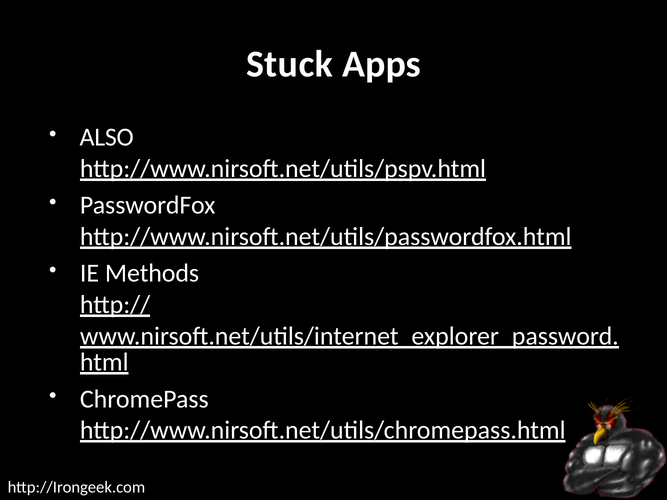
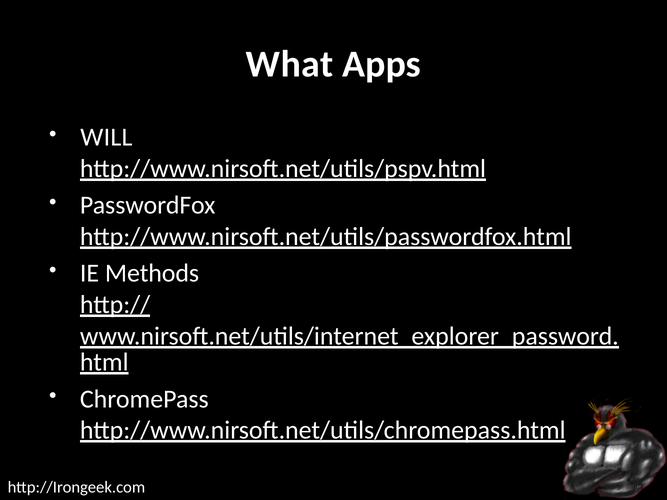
Stuck: Stuck -> What
ALSO: ALSO -> WILL
